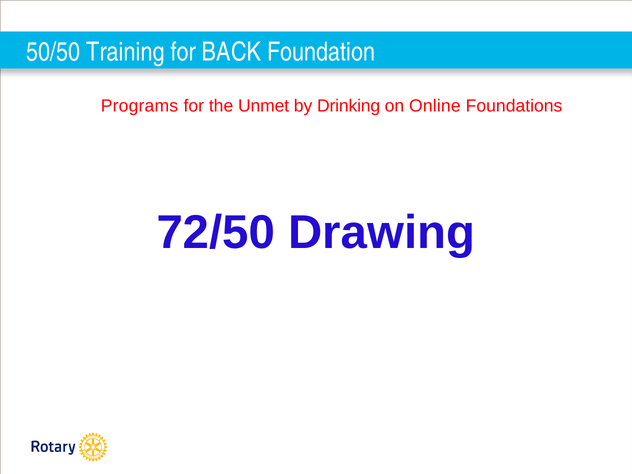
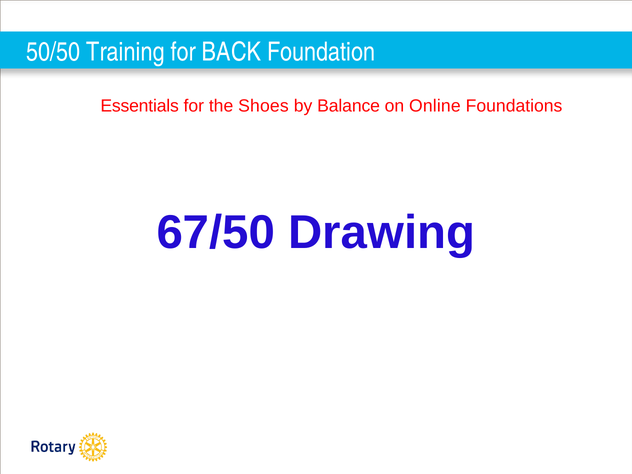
Programs: Programs -> Essentials
Unmet: Unmet -> Shoes
Drinking: Drinking -> Balance
72/50: 72/50 -> 67/50
